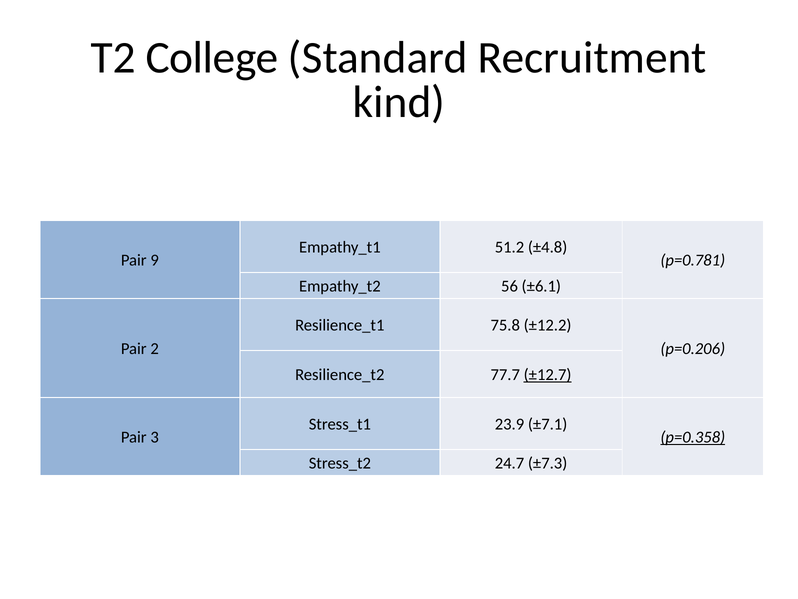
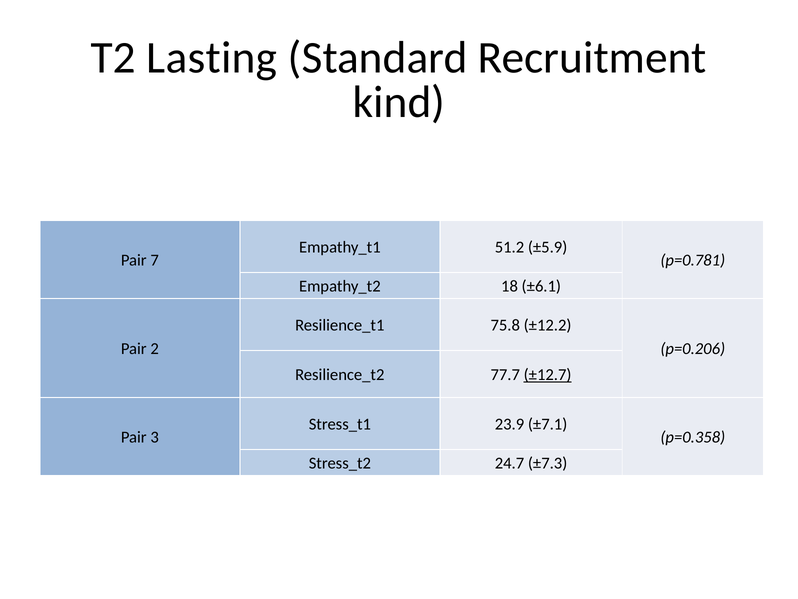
College: College -> Lasting
±4.8: ±4.8 -> ±5.9
9: 9 -> 7
56: 56 -> 18
p=0.358 underline: present -> none
